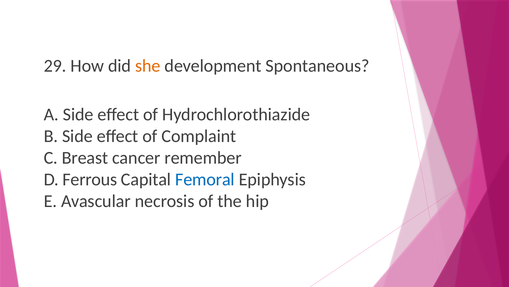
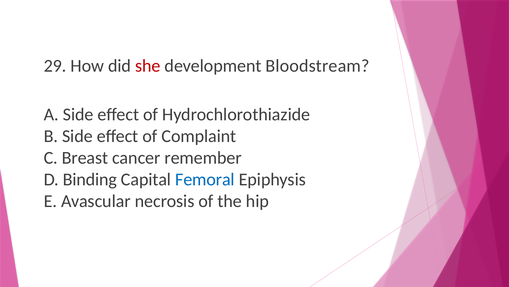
she colour: orange -> red
Spontaneous: Spontaneous -> Bloodstream
Ferrous: Ferrous -> Binding
